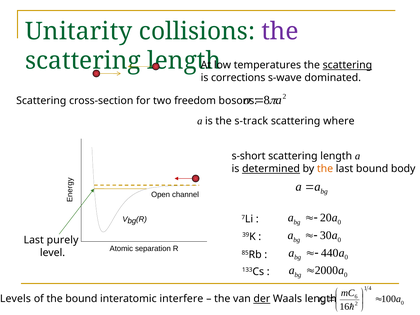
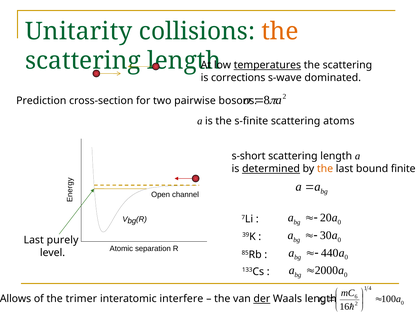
the at (280, 31) colour: purple -> orange
temperatures underline: none -> present
scattering at (347, 65) underline: present -> none
Scattering at (41, 101): Scattering -> Prediction
freedom: freedom -> pairwise
s-track: s-track -> s-finite
where: where -> atoms
body: body -> finite
Levels: Levels -> Allows
the bound: bound -> trimer
